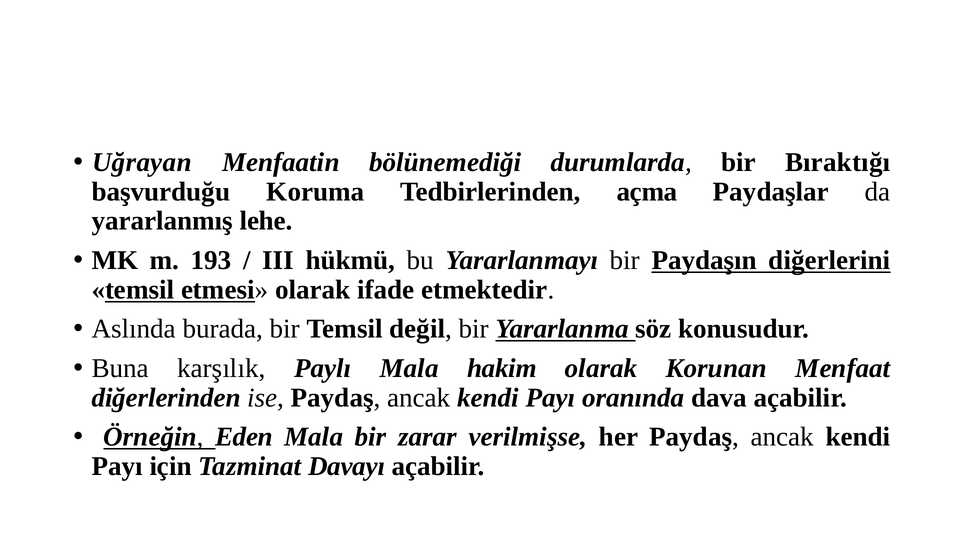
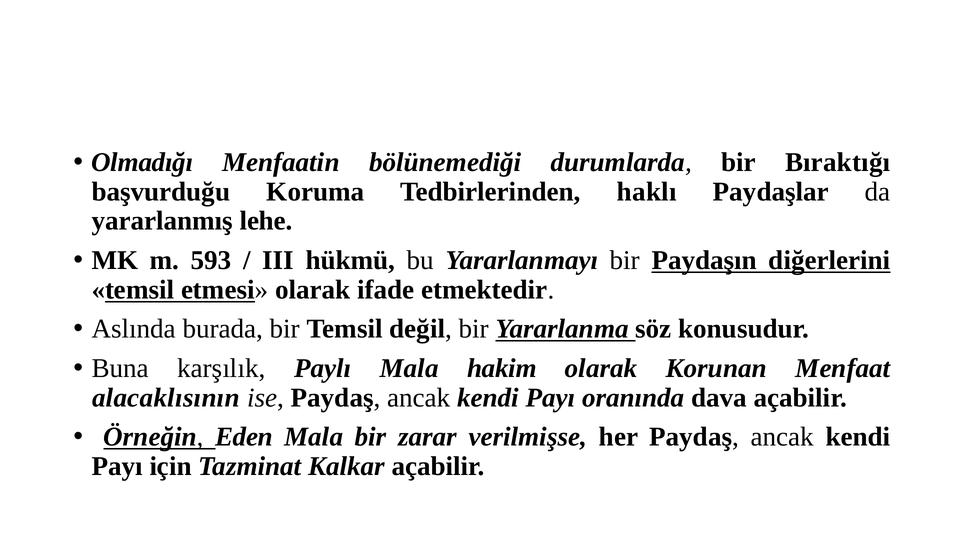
Uğrayan: Uğrayan -> Olmadığı
açma: açma -> haklı
193: 193 -> 593
diğerlerinden: diğerlerinden -> alacaklısının
Davayı: Davayı -> Kalkar
